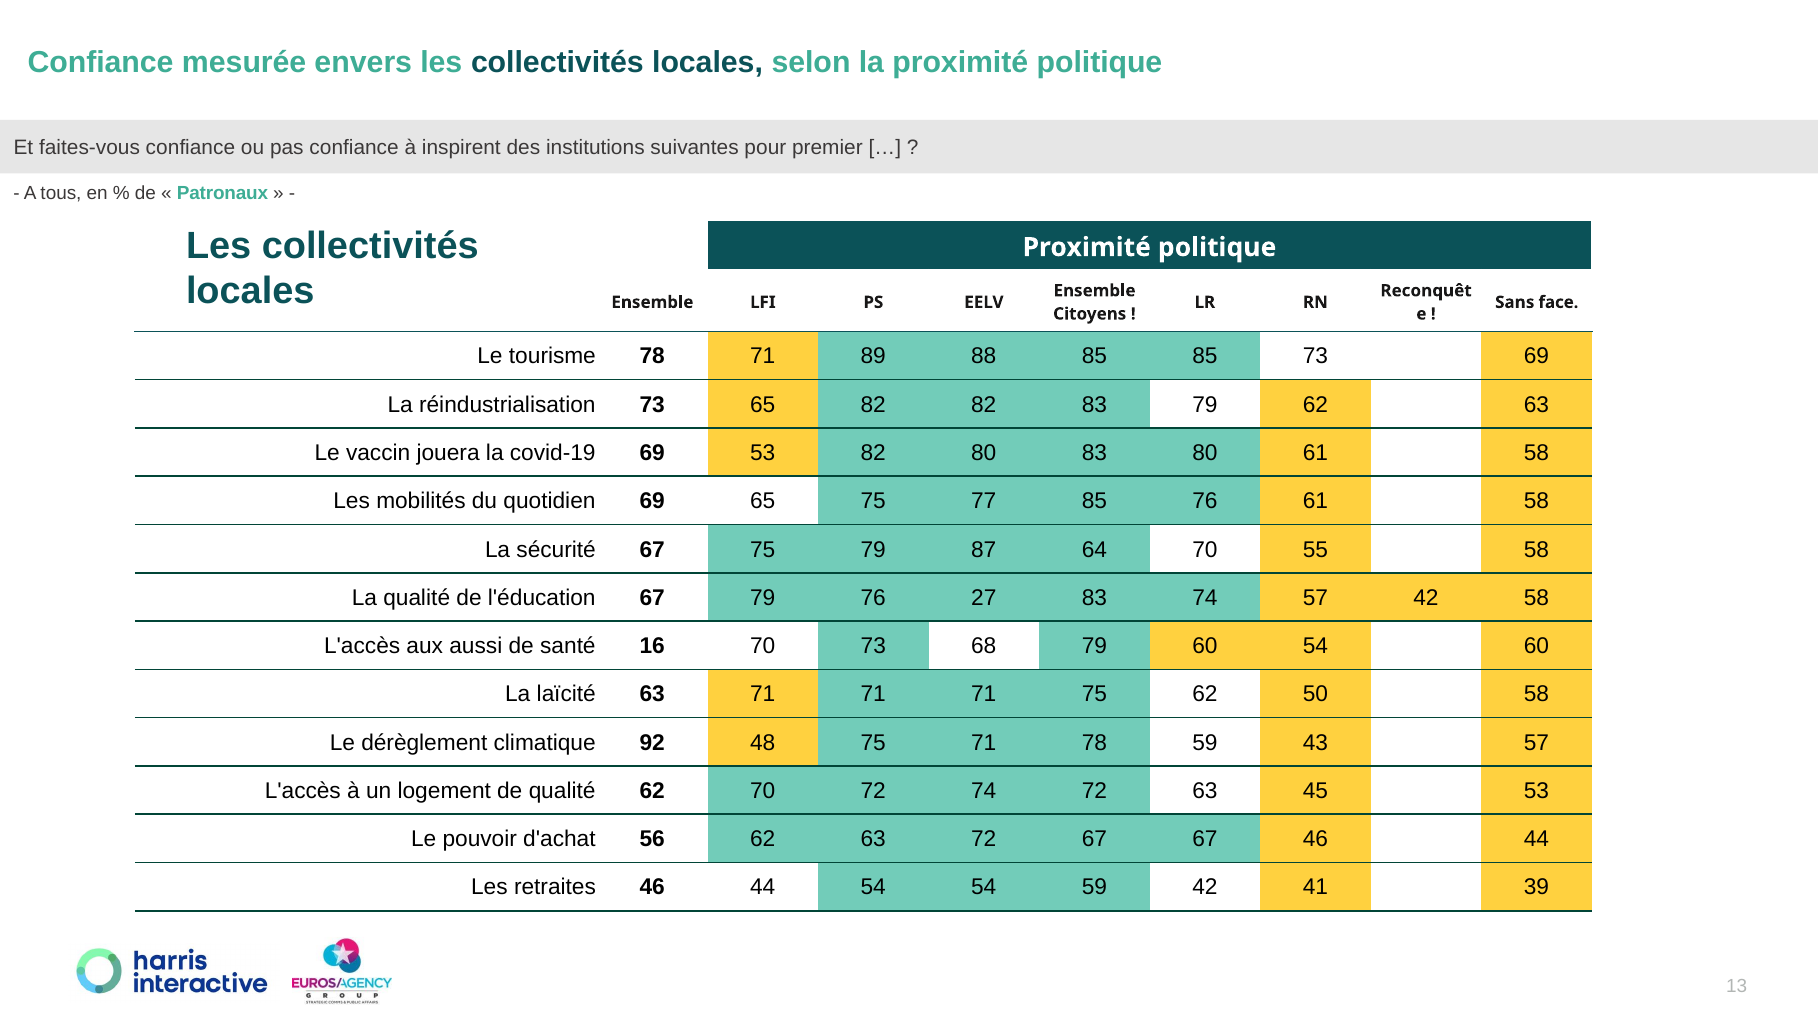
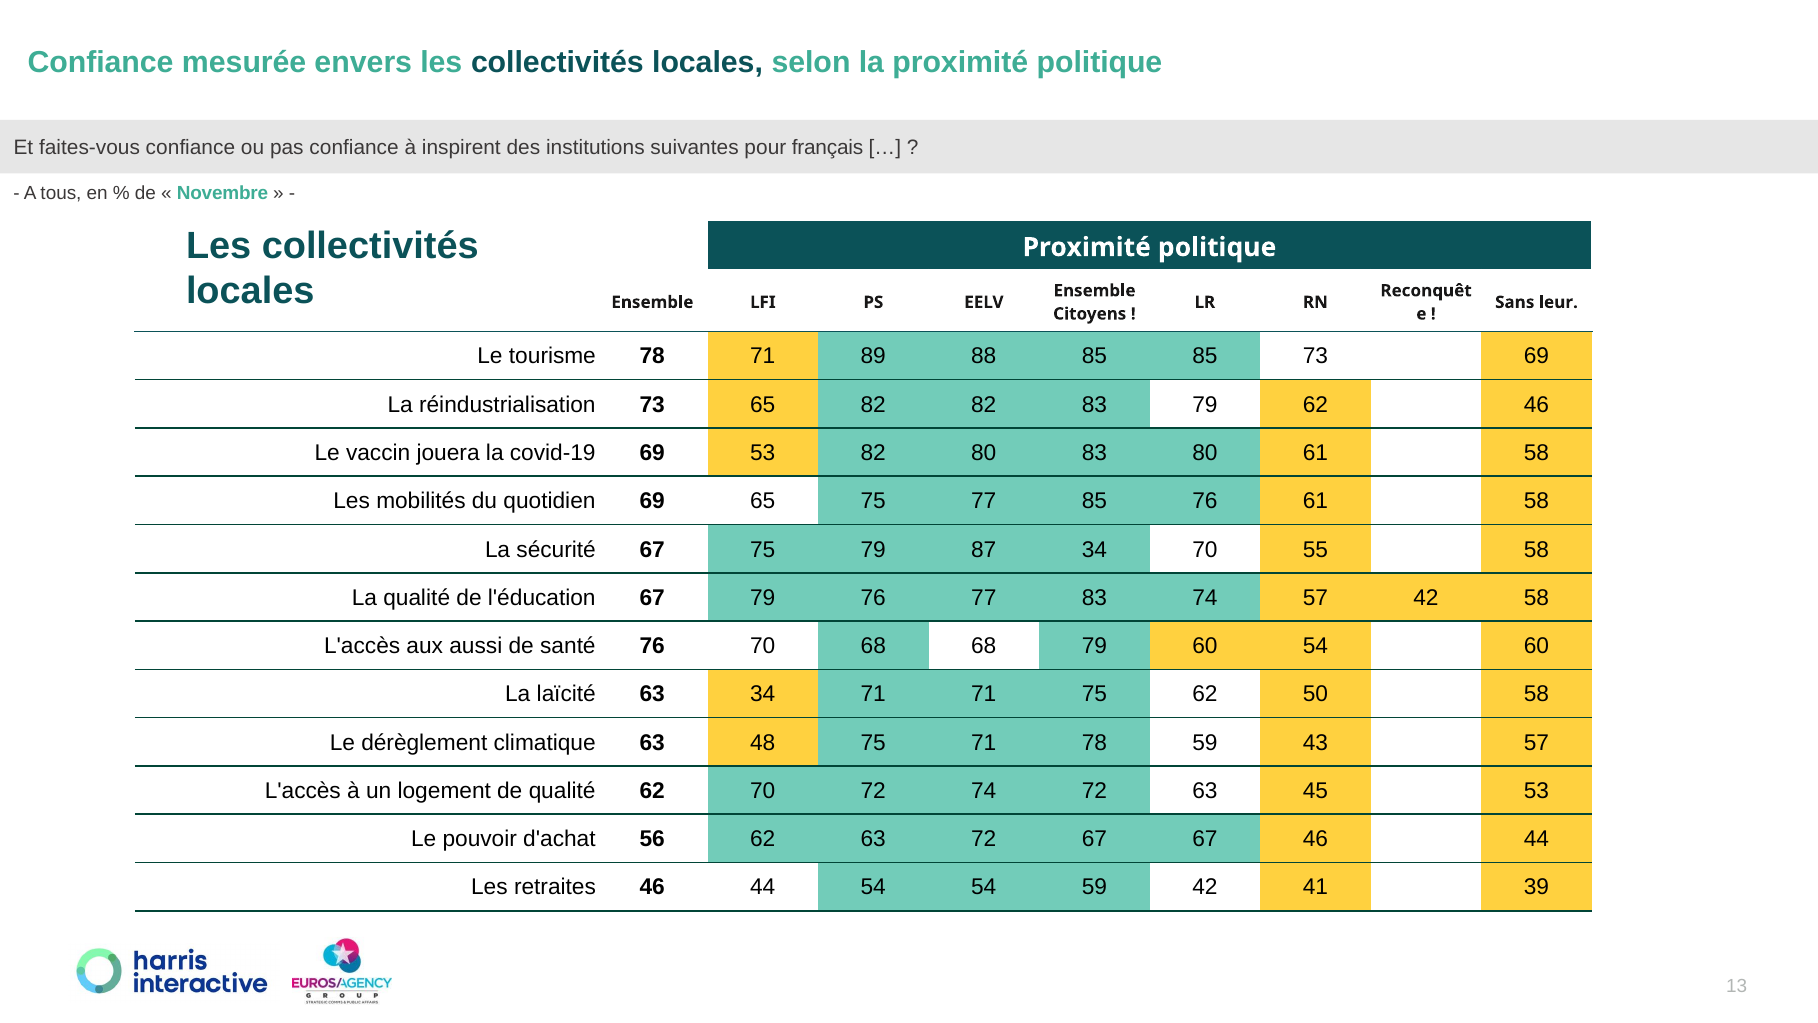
premier: premier -> français
Patronaux: Patronaux -> Novembre
face: face -> leur
79 62 63: 63 -> 46
87 64: 64 -> 34
76 27: 27 -> 77
santé 16: 16 -> 76
70 73: 73 -> 68
63 71: 71 -> 34
climatique 92: 92 -> 63
